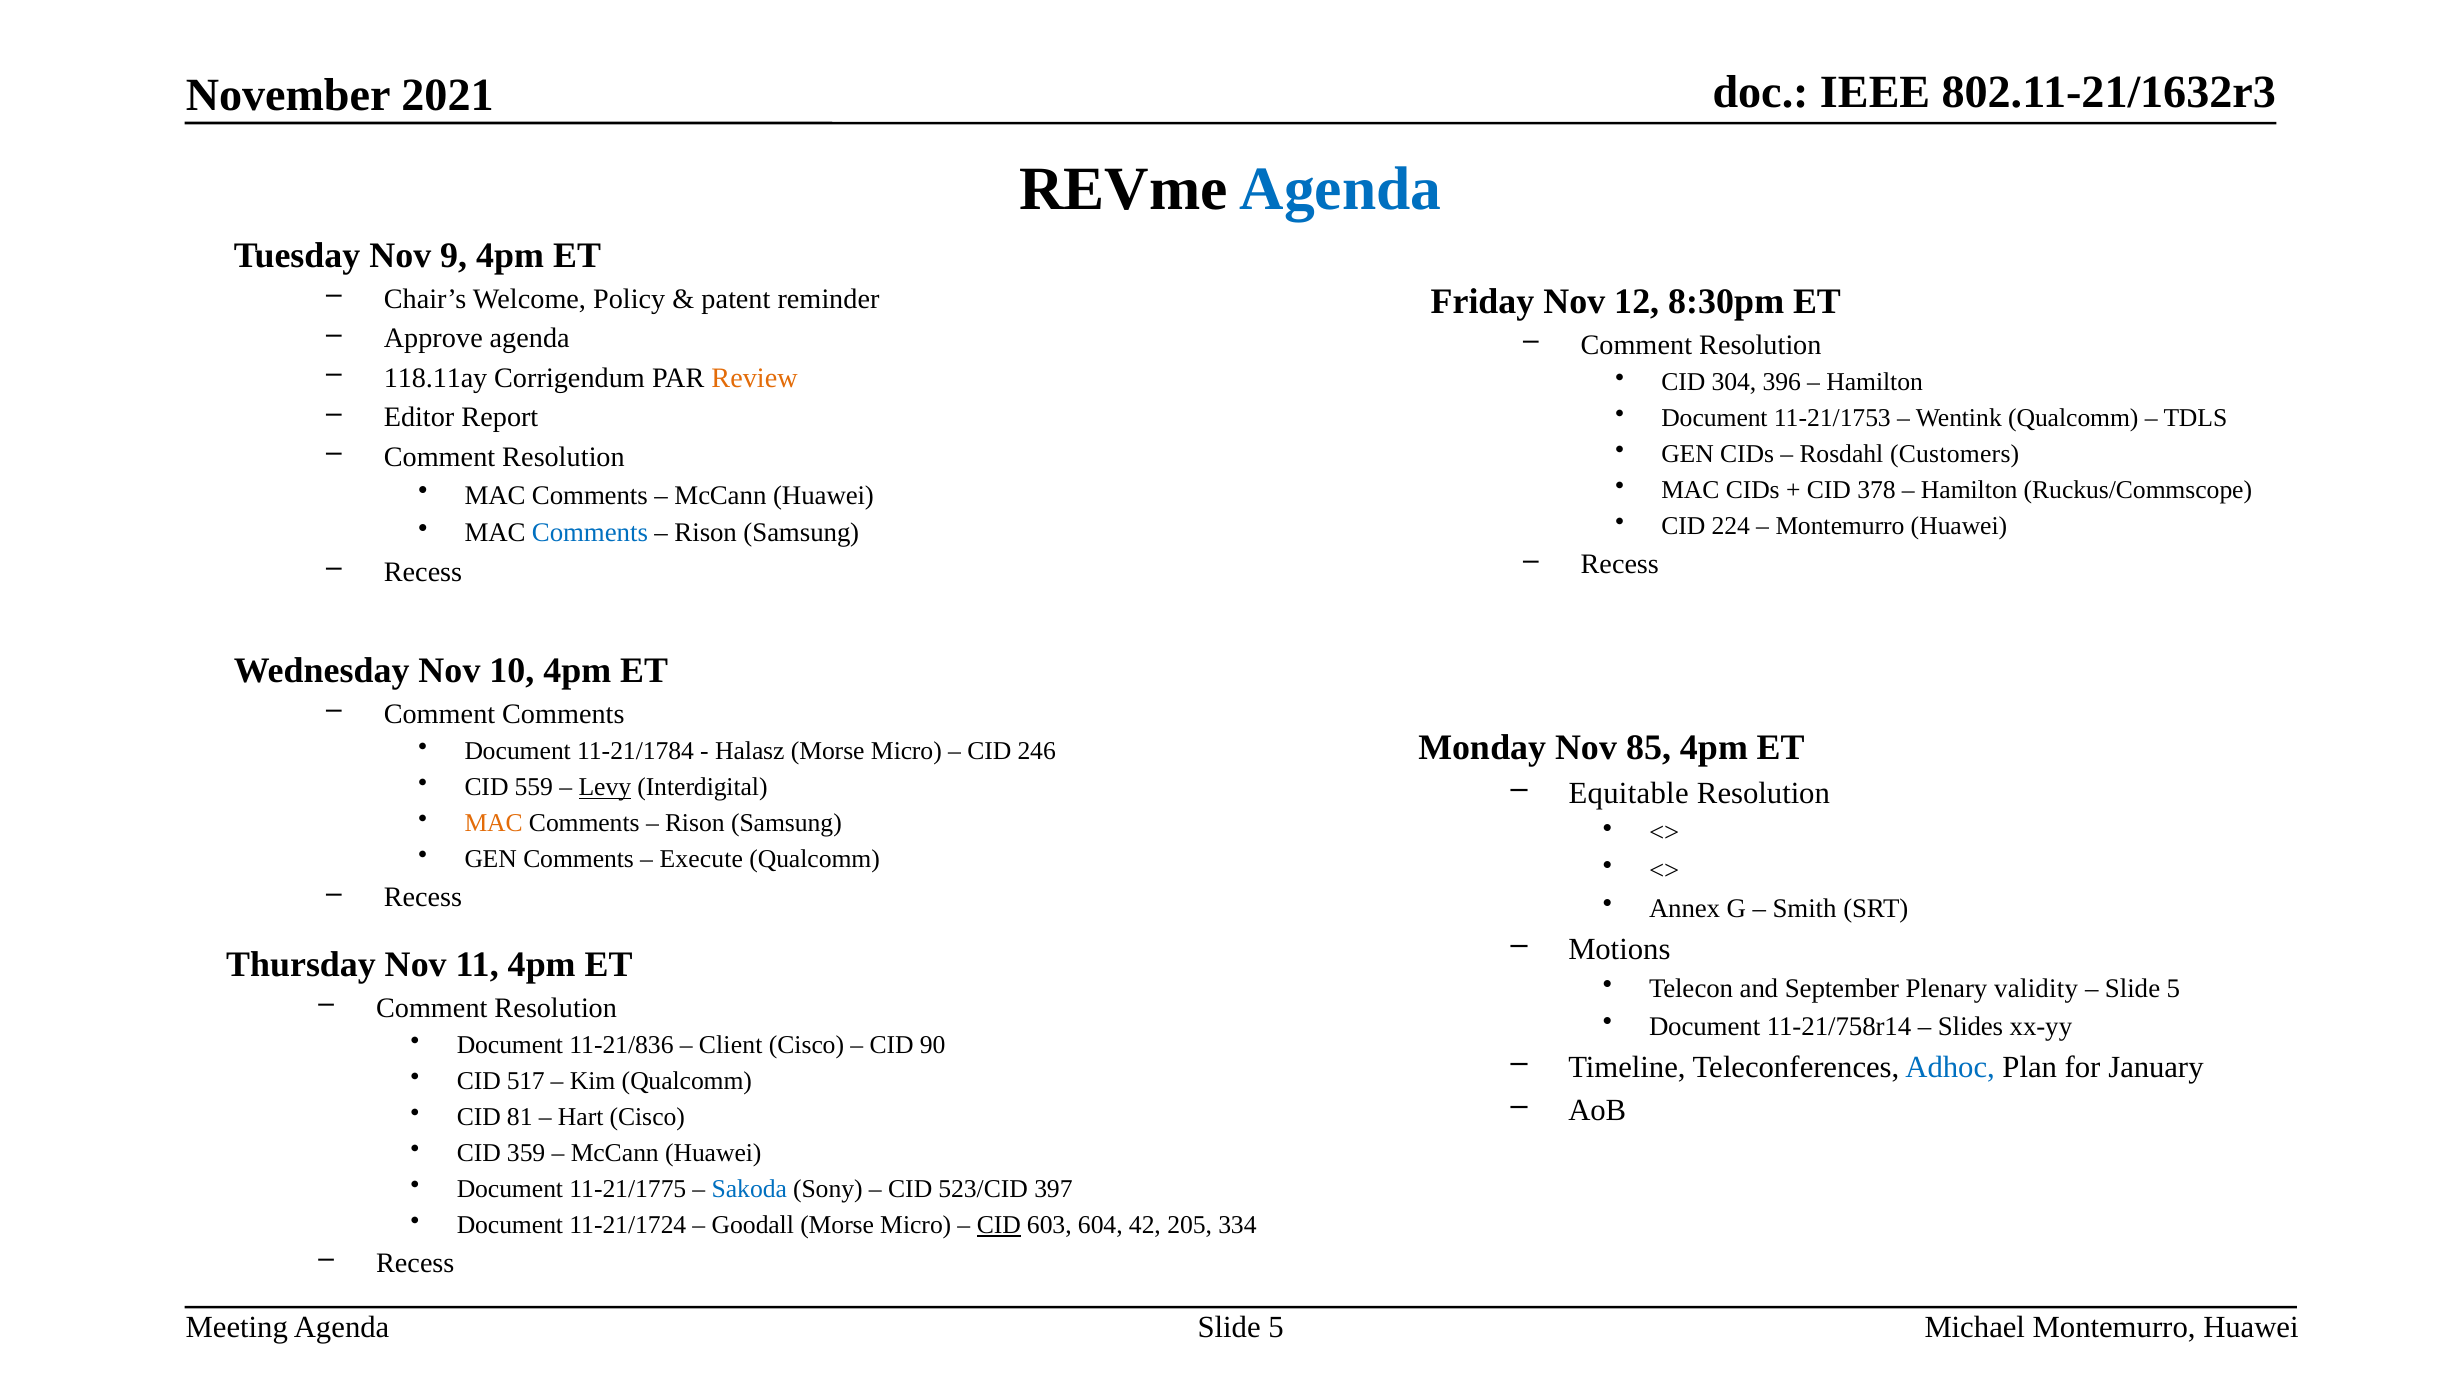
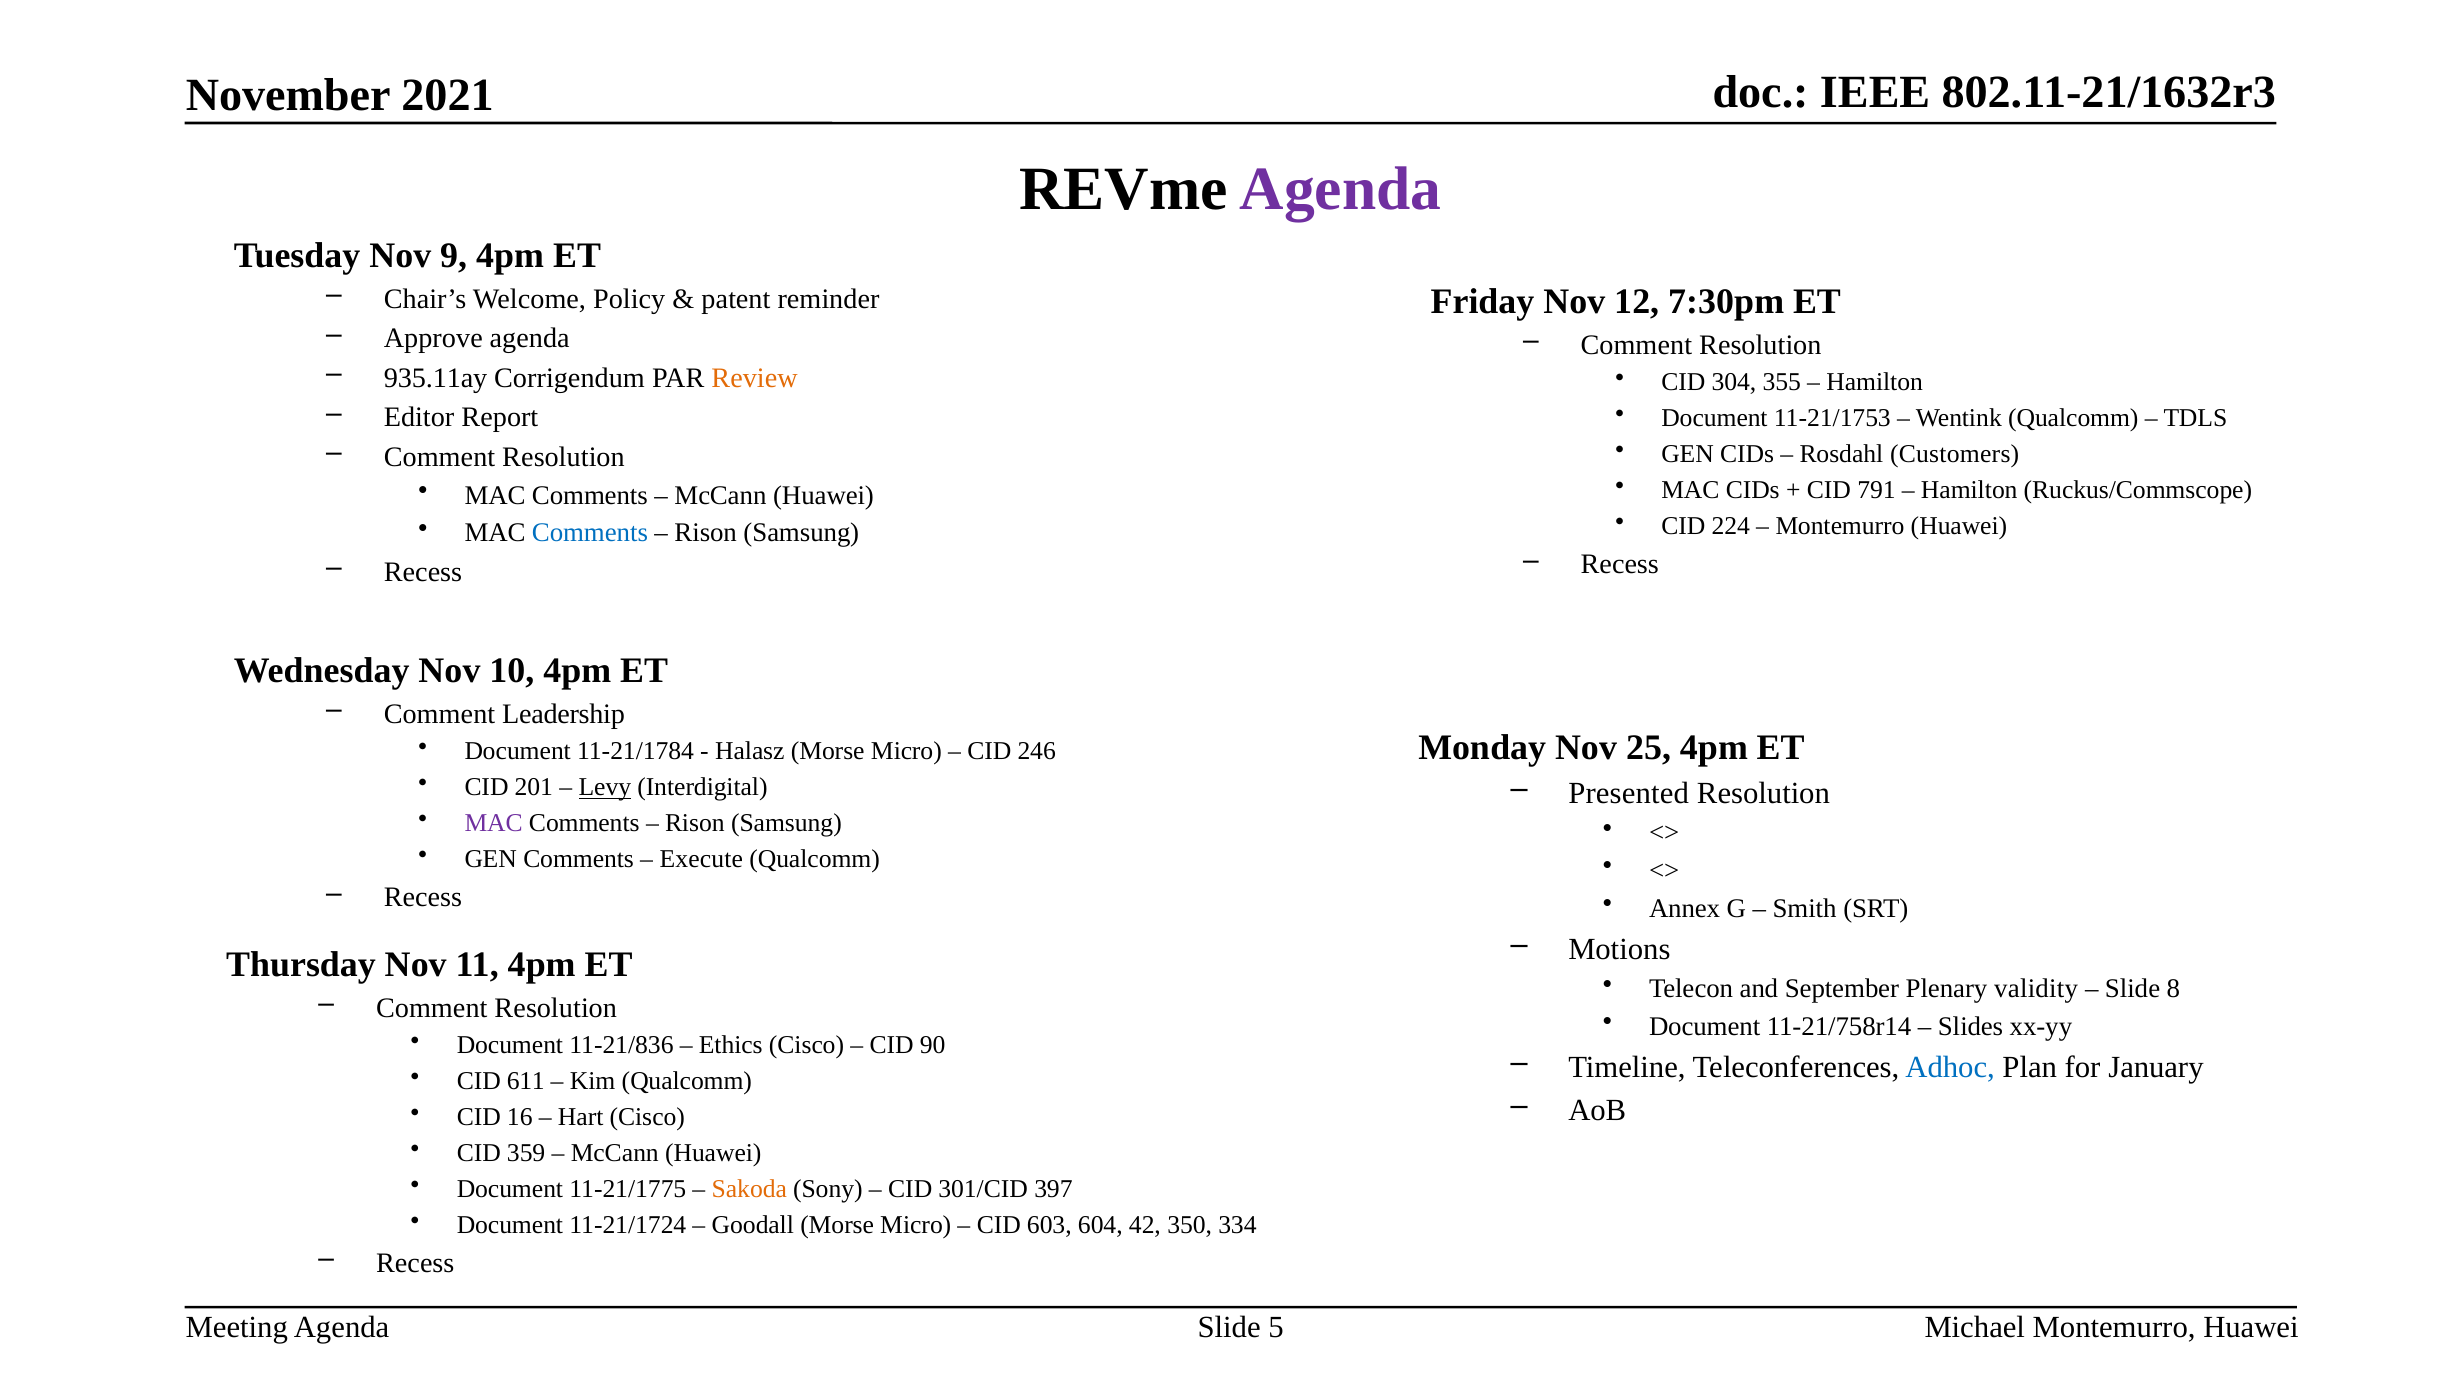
Agenda at (1340, 189) colour: blue -> purple
8:30pm: 8:30pm -> 7:30pm
118.11ay: 118.11ay -> 935.11ay
396: 396 -> 355
378: 378 -> 791
Comment Comments: Comments -> Leadership
85: 85 -> 25
559: 559 -> 201
Equitable: Equitable -> Presented
MAC at (494, 823) colour: orange -> purple
5 at (2173, 989): 5 -> 8
Client: Client -> Ethics
517: 517 -> 611
81: 81 -> 16
Sakoda colour: blue -> orange
523/CID: 523/CID -> 301/CID
CID at (999, 1225) underline: present -> none
205: 205 -> 350
